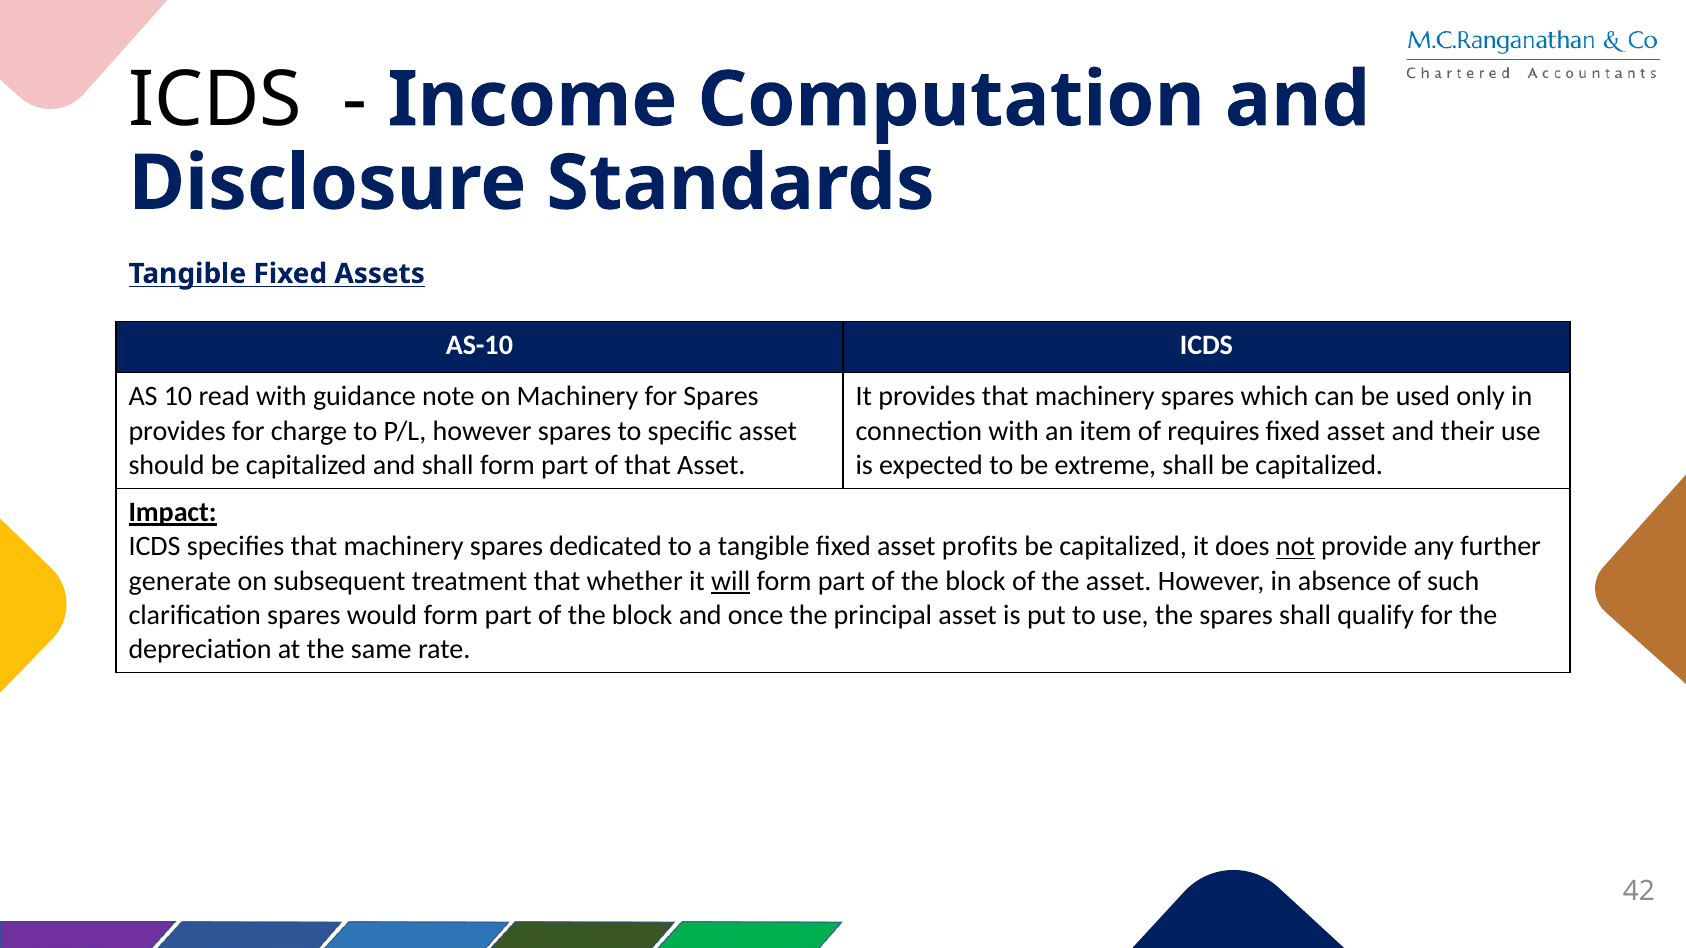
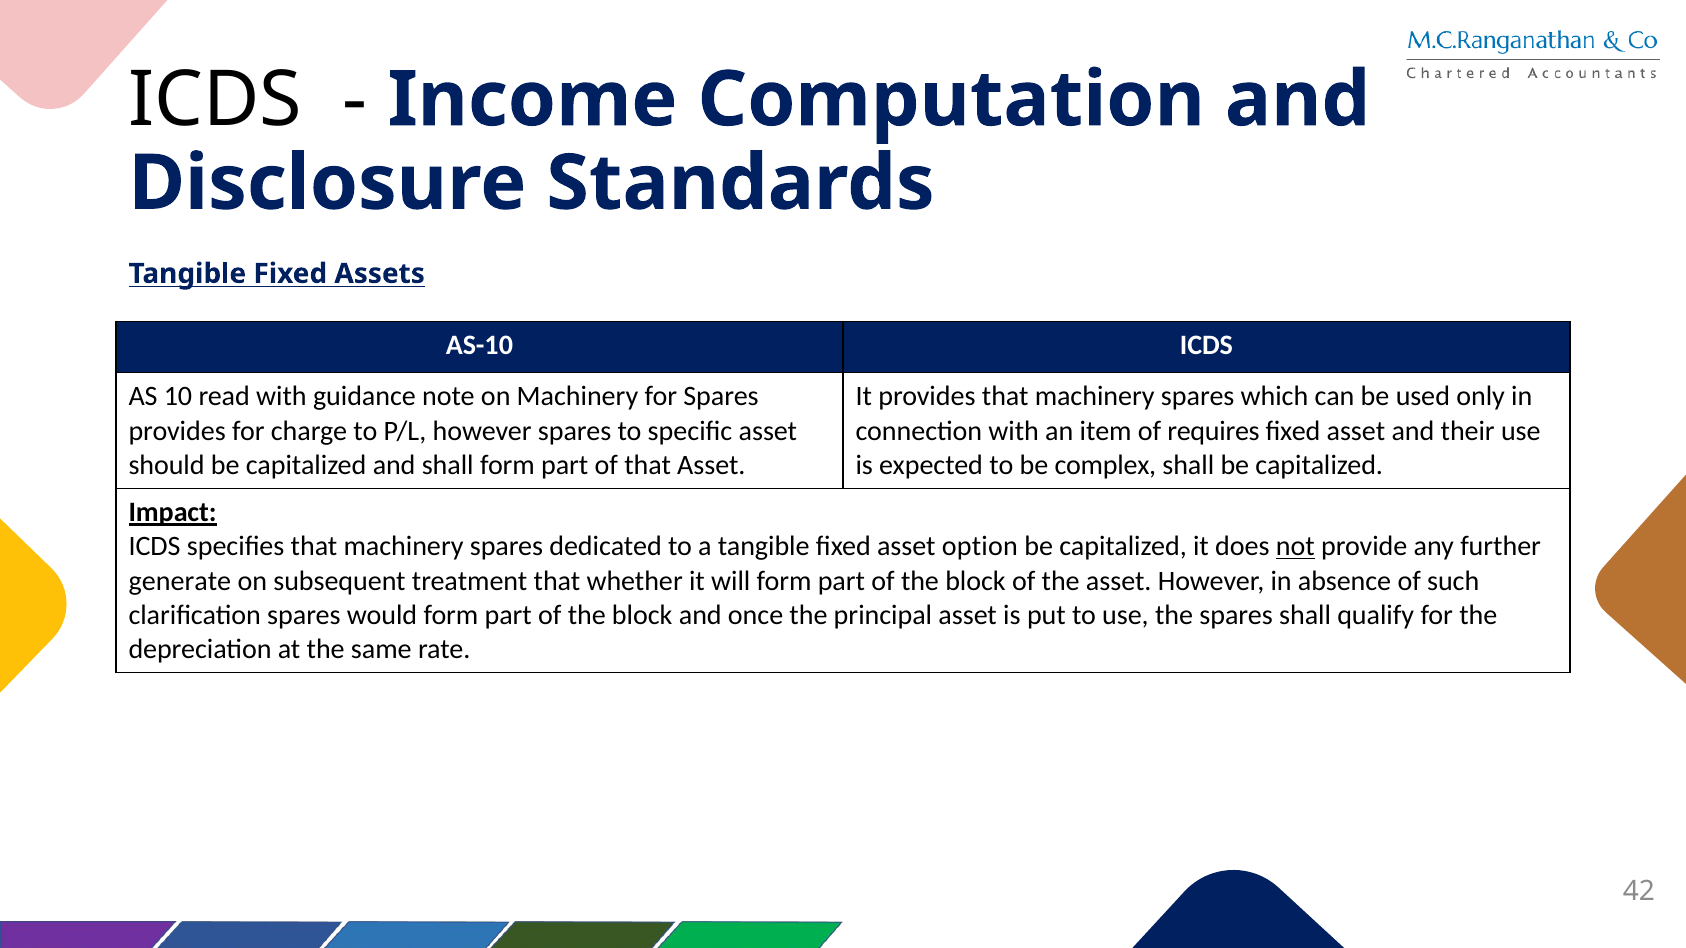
extreme: extreme -> complex
profits: profits -> option
will underline: present -> none
